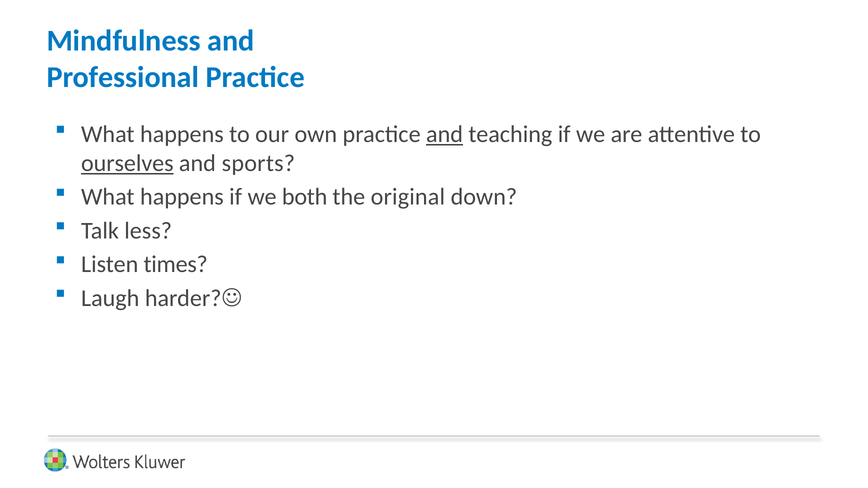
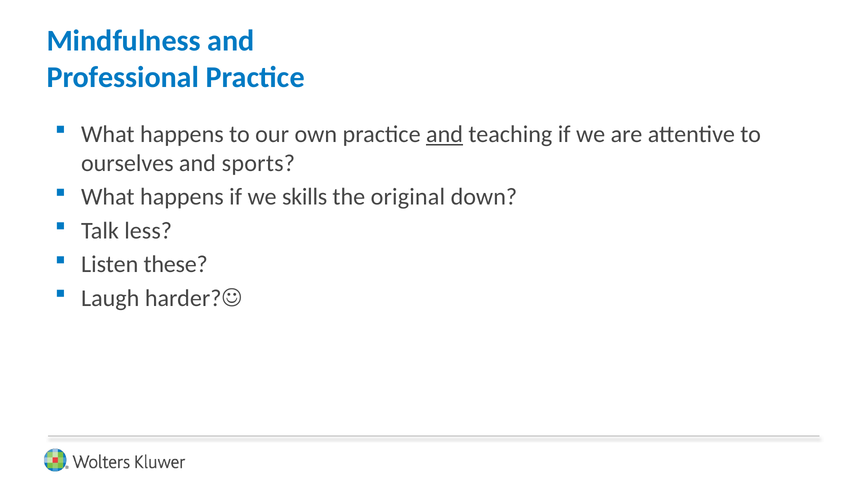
ourselves underline: present -> none
both: both -> skills
times: times -> these
